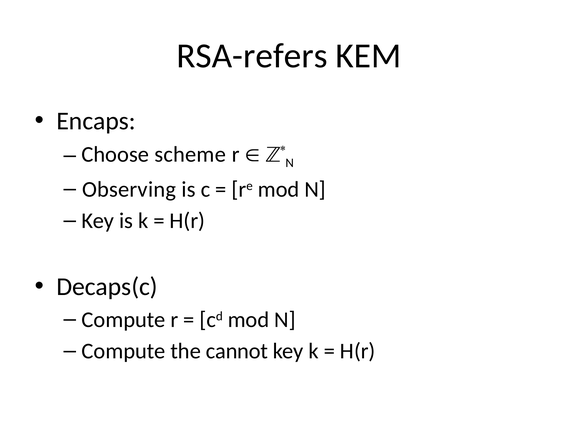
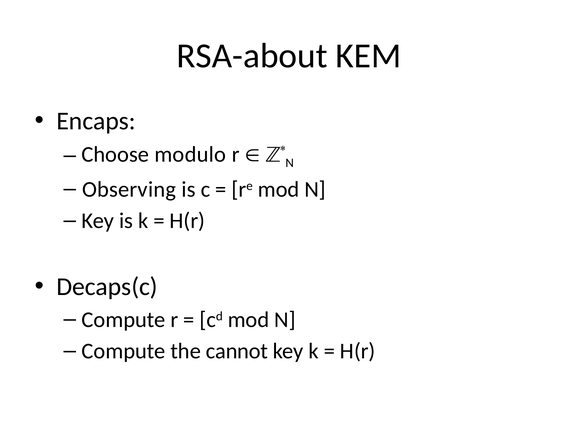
RSA-refers: RSA-refers -> RSA-about
scheme: scheme -> modulo
